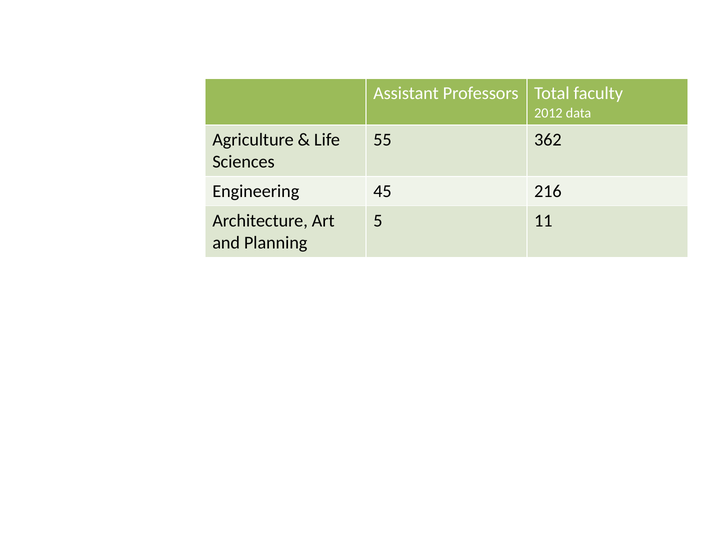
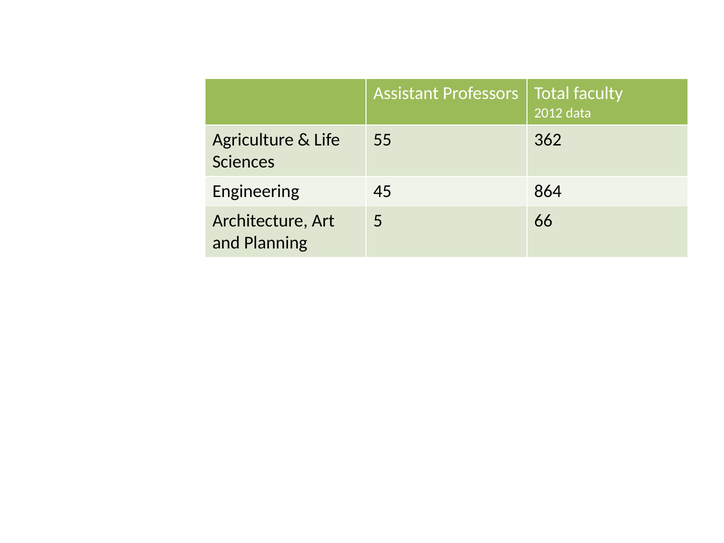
216: 216 -> 864
11: 11 -> 66
